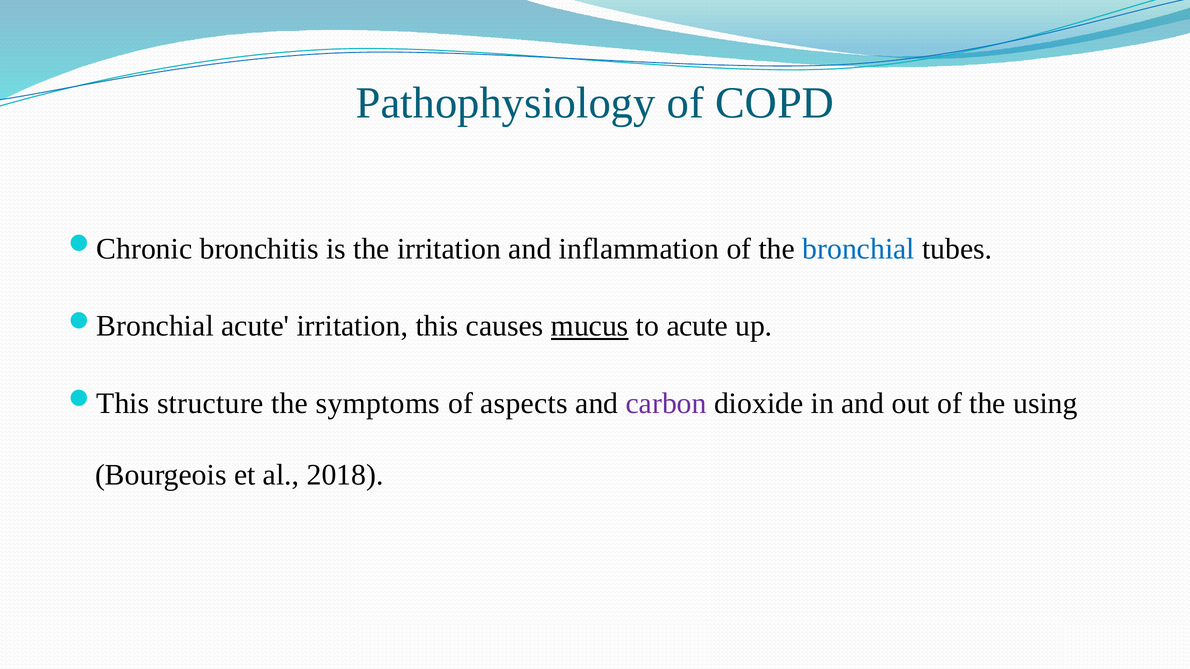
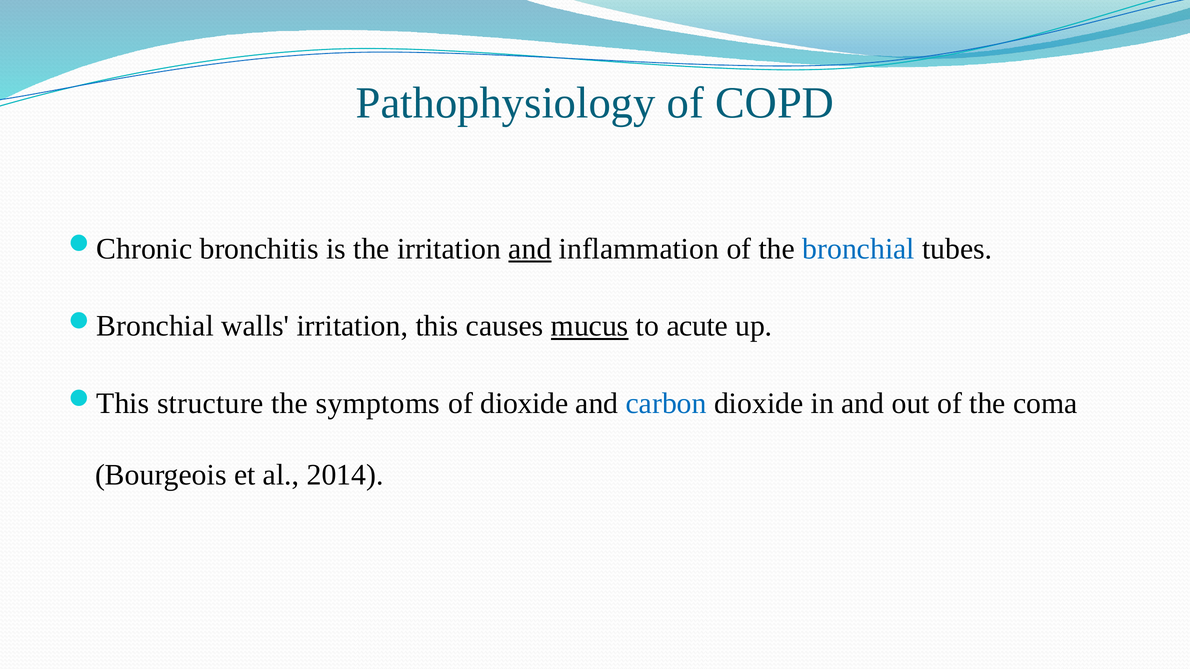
and at (530, 249) underline: none -> present
acute at (255, 326): acute -> walls
of aspects: aspects -> dioxide
carbon colour: purple -> blue
using: using -> coma
2018: 2018 -> 2014
